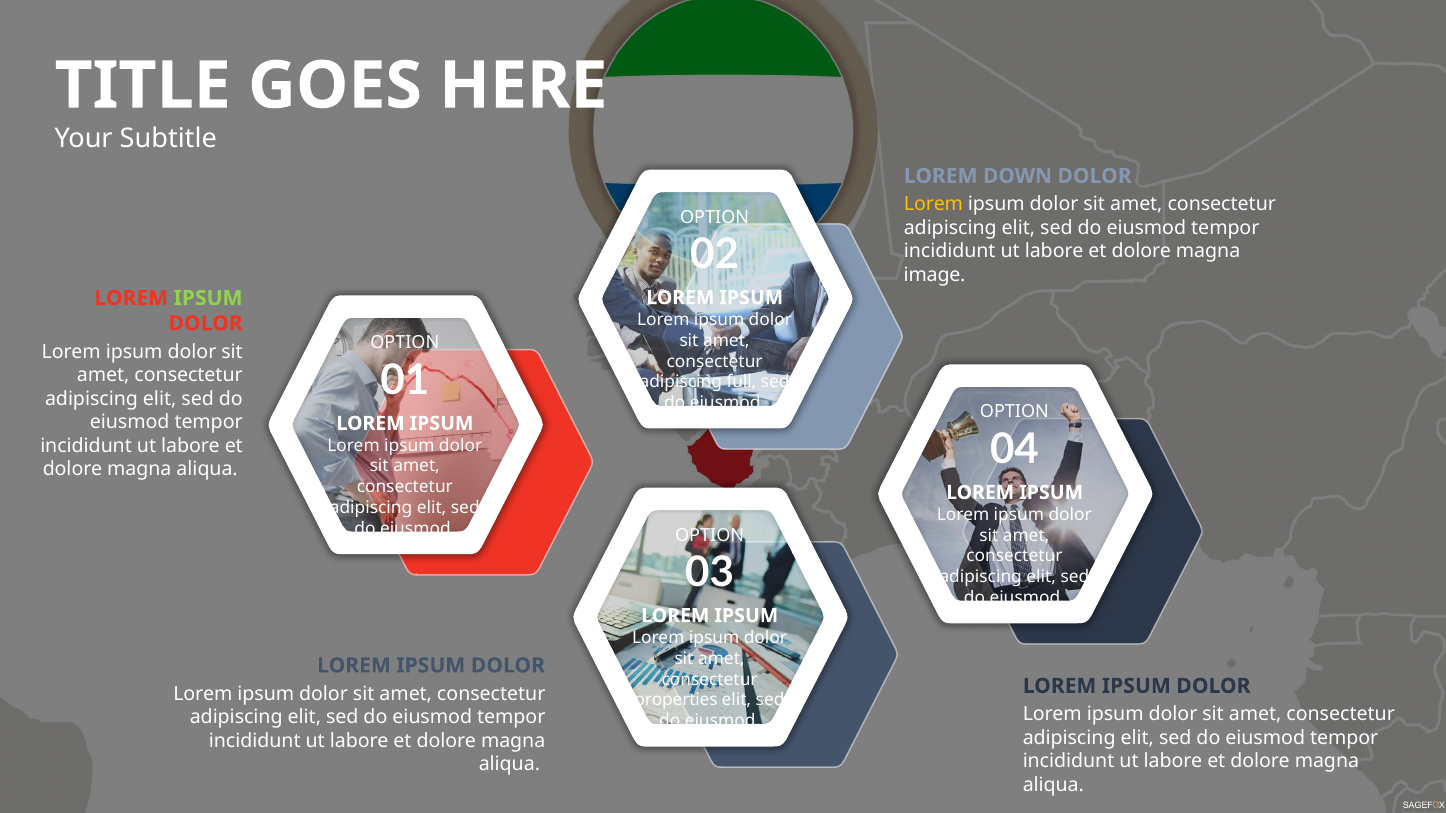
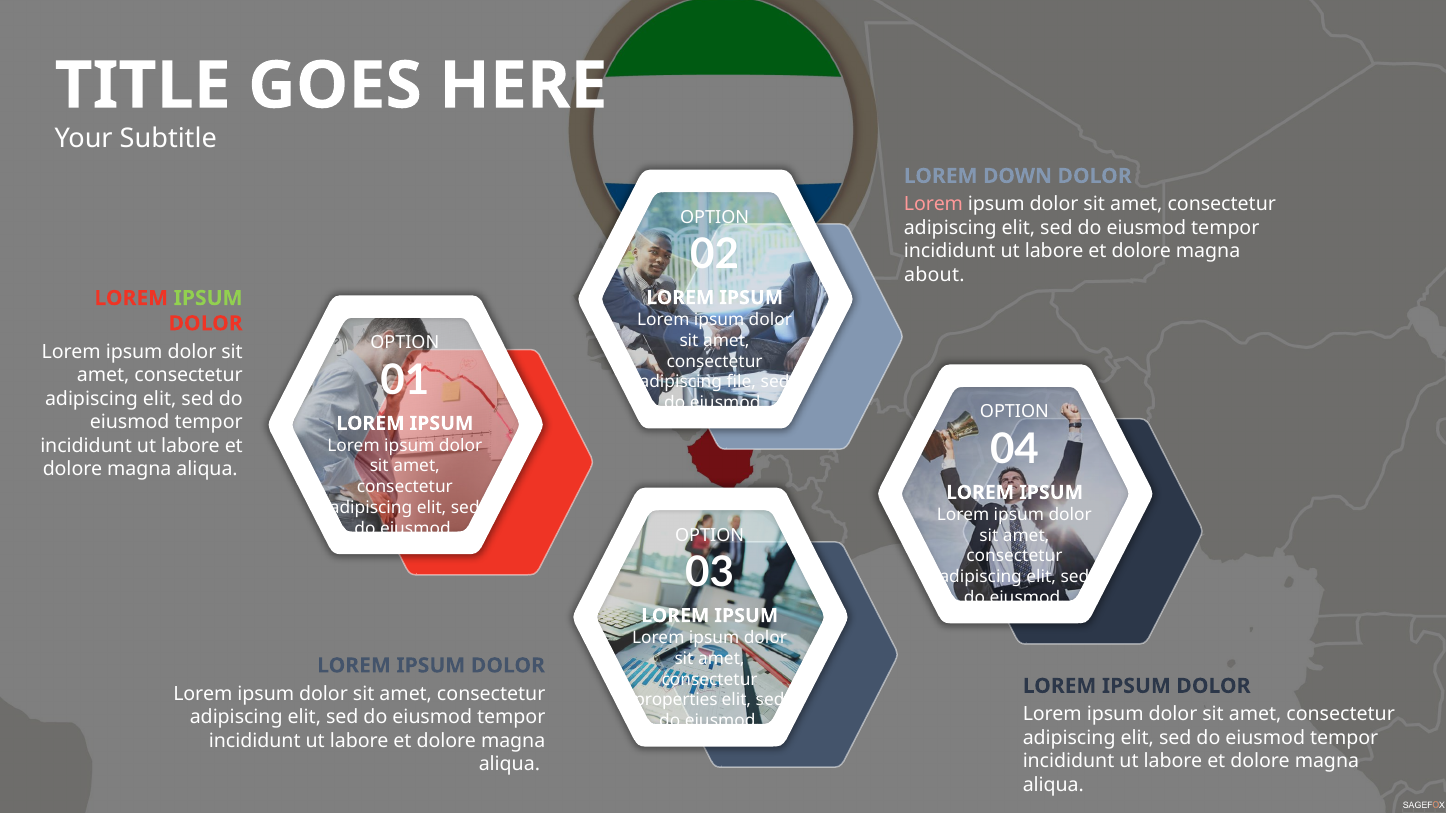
Lorem at (933, 204) colour: yellow -> pink
image: image -> about
full: full -> file
